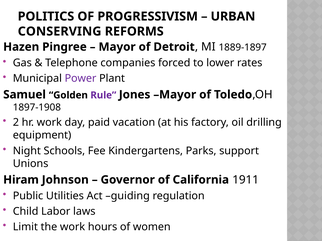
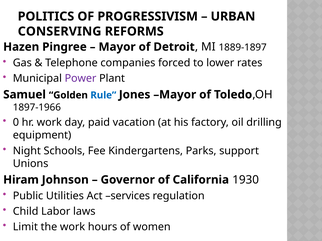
Rule colour: purple -> blue
1897-1908: 1897-1908 -> 1897-1966
2: 2 -> 0
1911: 1911 -> 1930
guiding: guiding -> services
